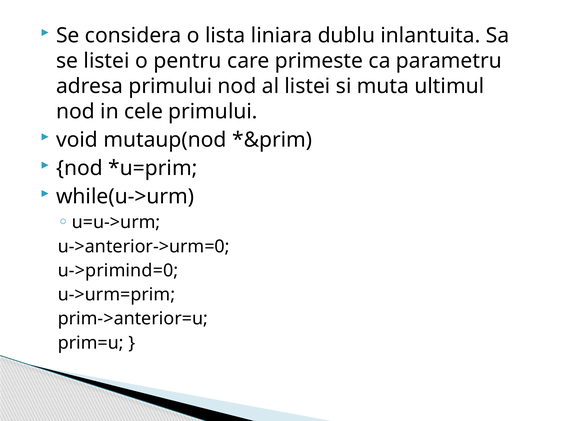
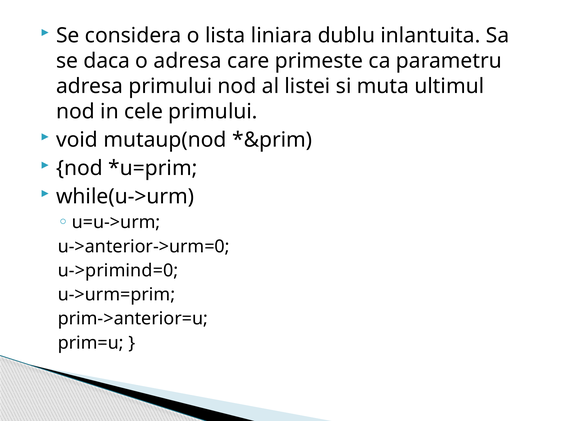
se listei: listei -> daca
o pentru: pentru -> adresa
